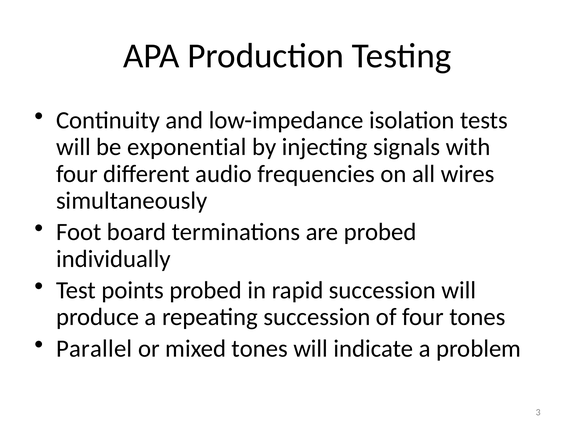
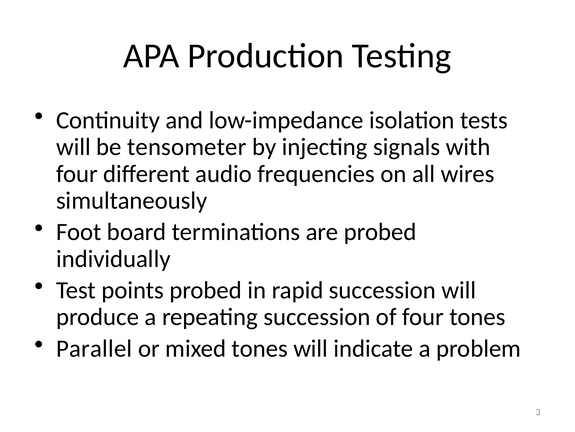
exponential: exponential -> tensometer
